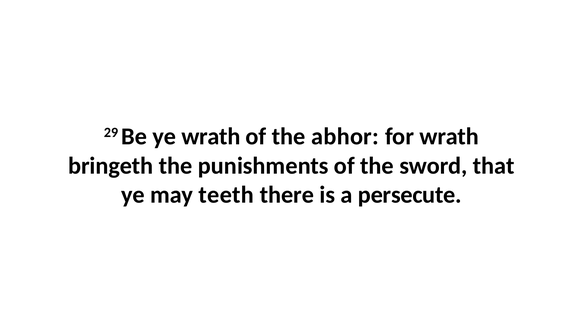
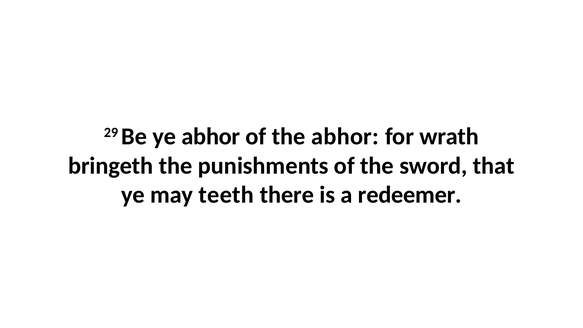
ye wrath: wrath -> abhor
persecute: persecute -> redeemer
